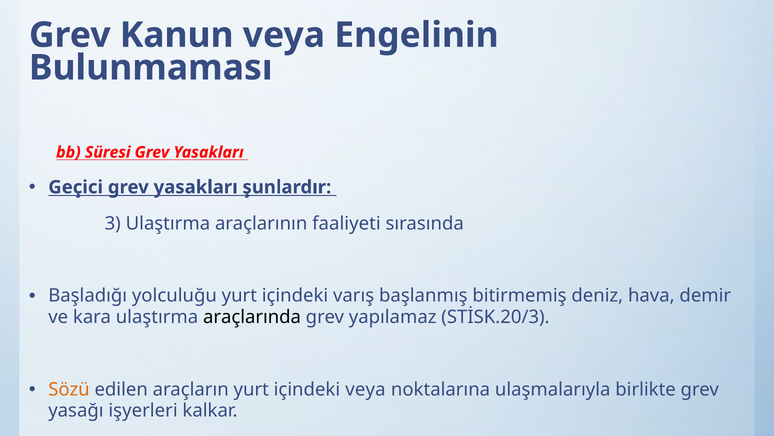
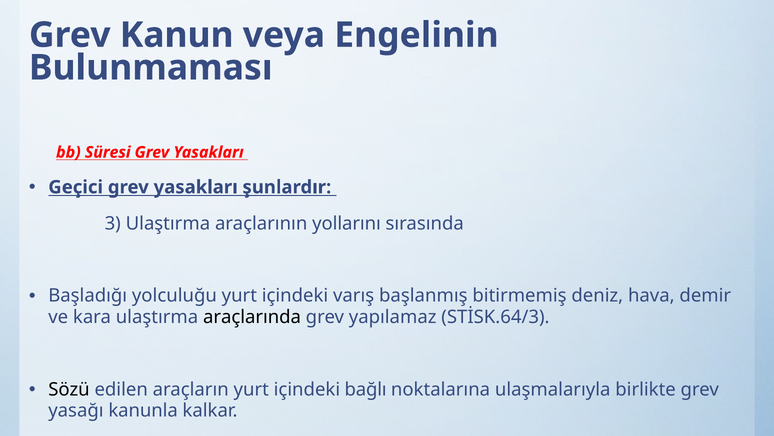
faaliyeti: faaliyeti -> yollarını
STİSK.20/3: STİSK.20/3 -> STİSK.64/3
Sözü colour: orange -> black
içindeki veya: veya -> bağlı
işyerleri: işyerleri -> kanunla
